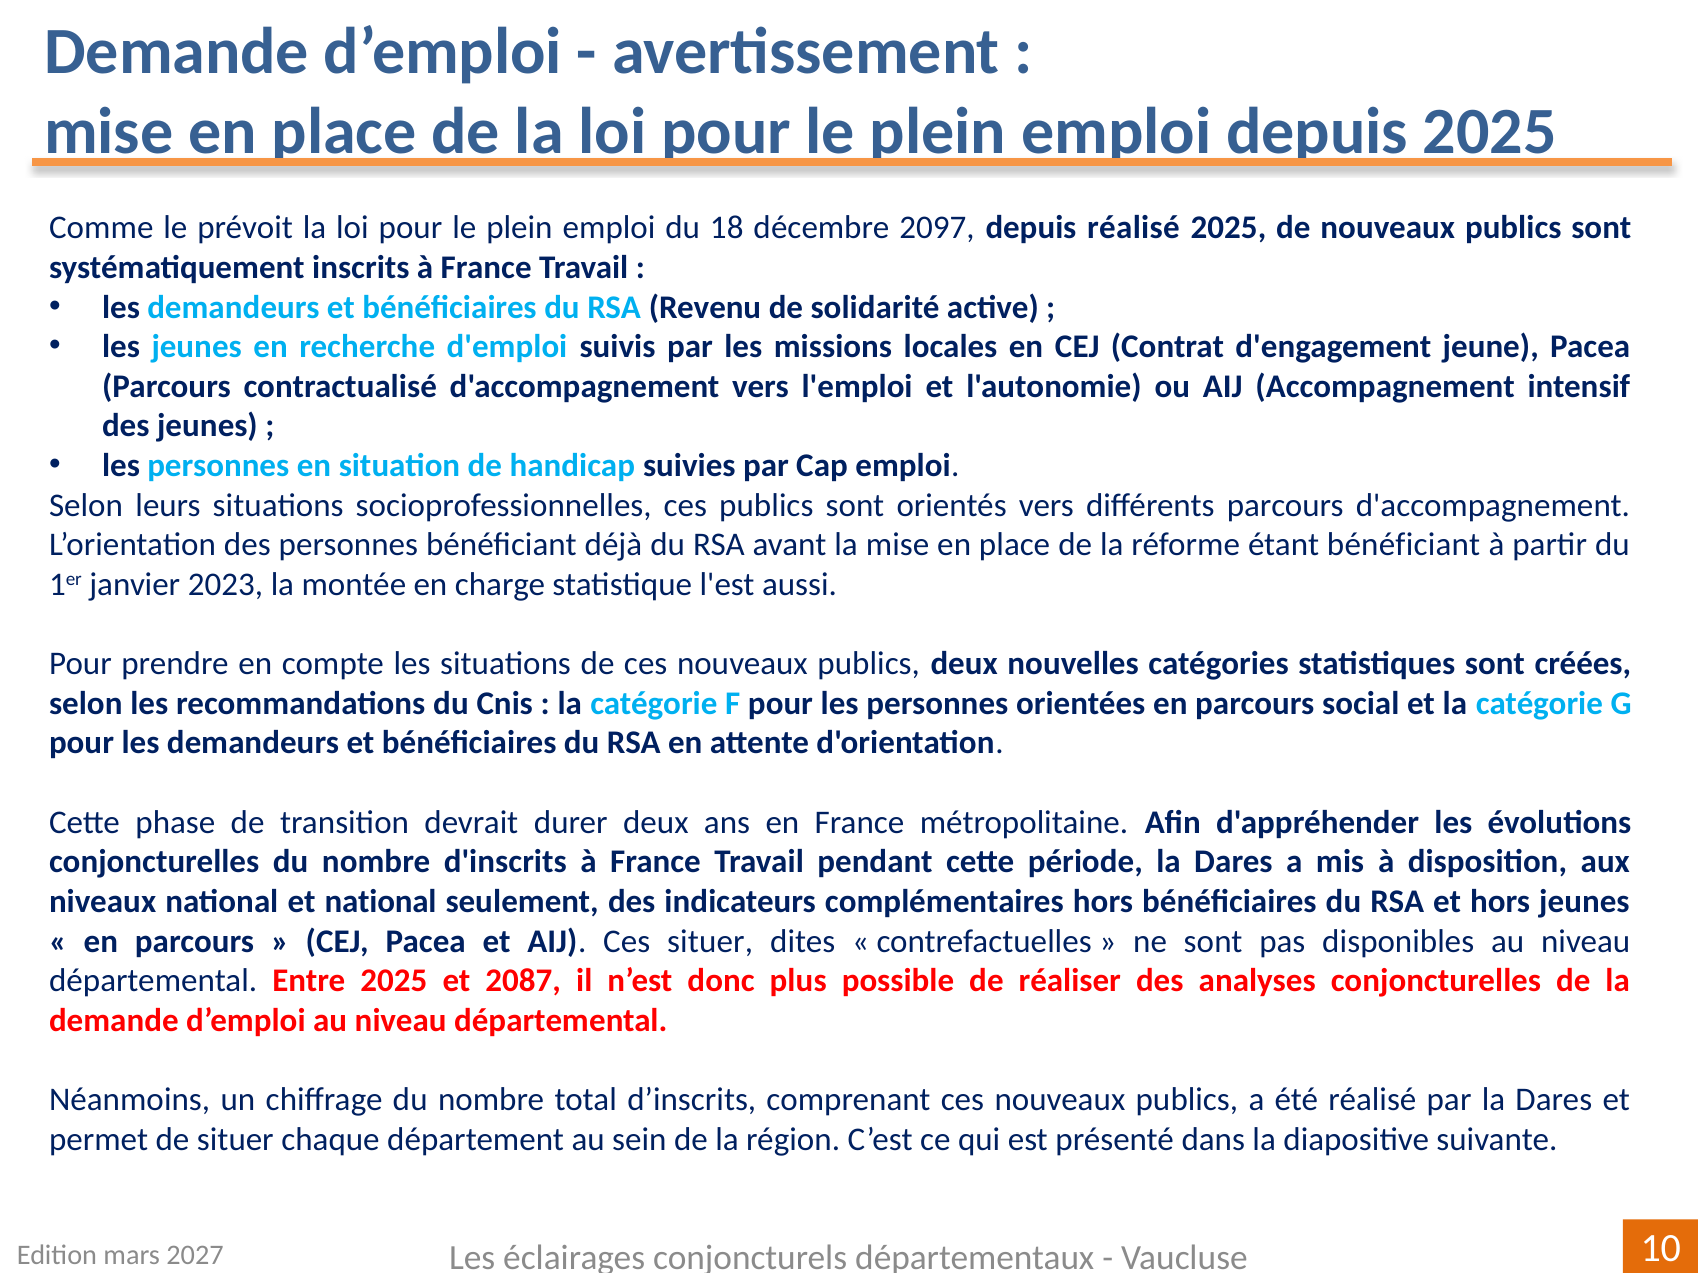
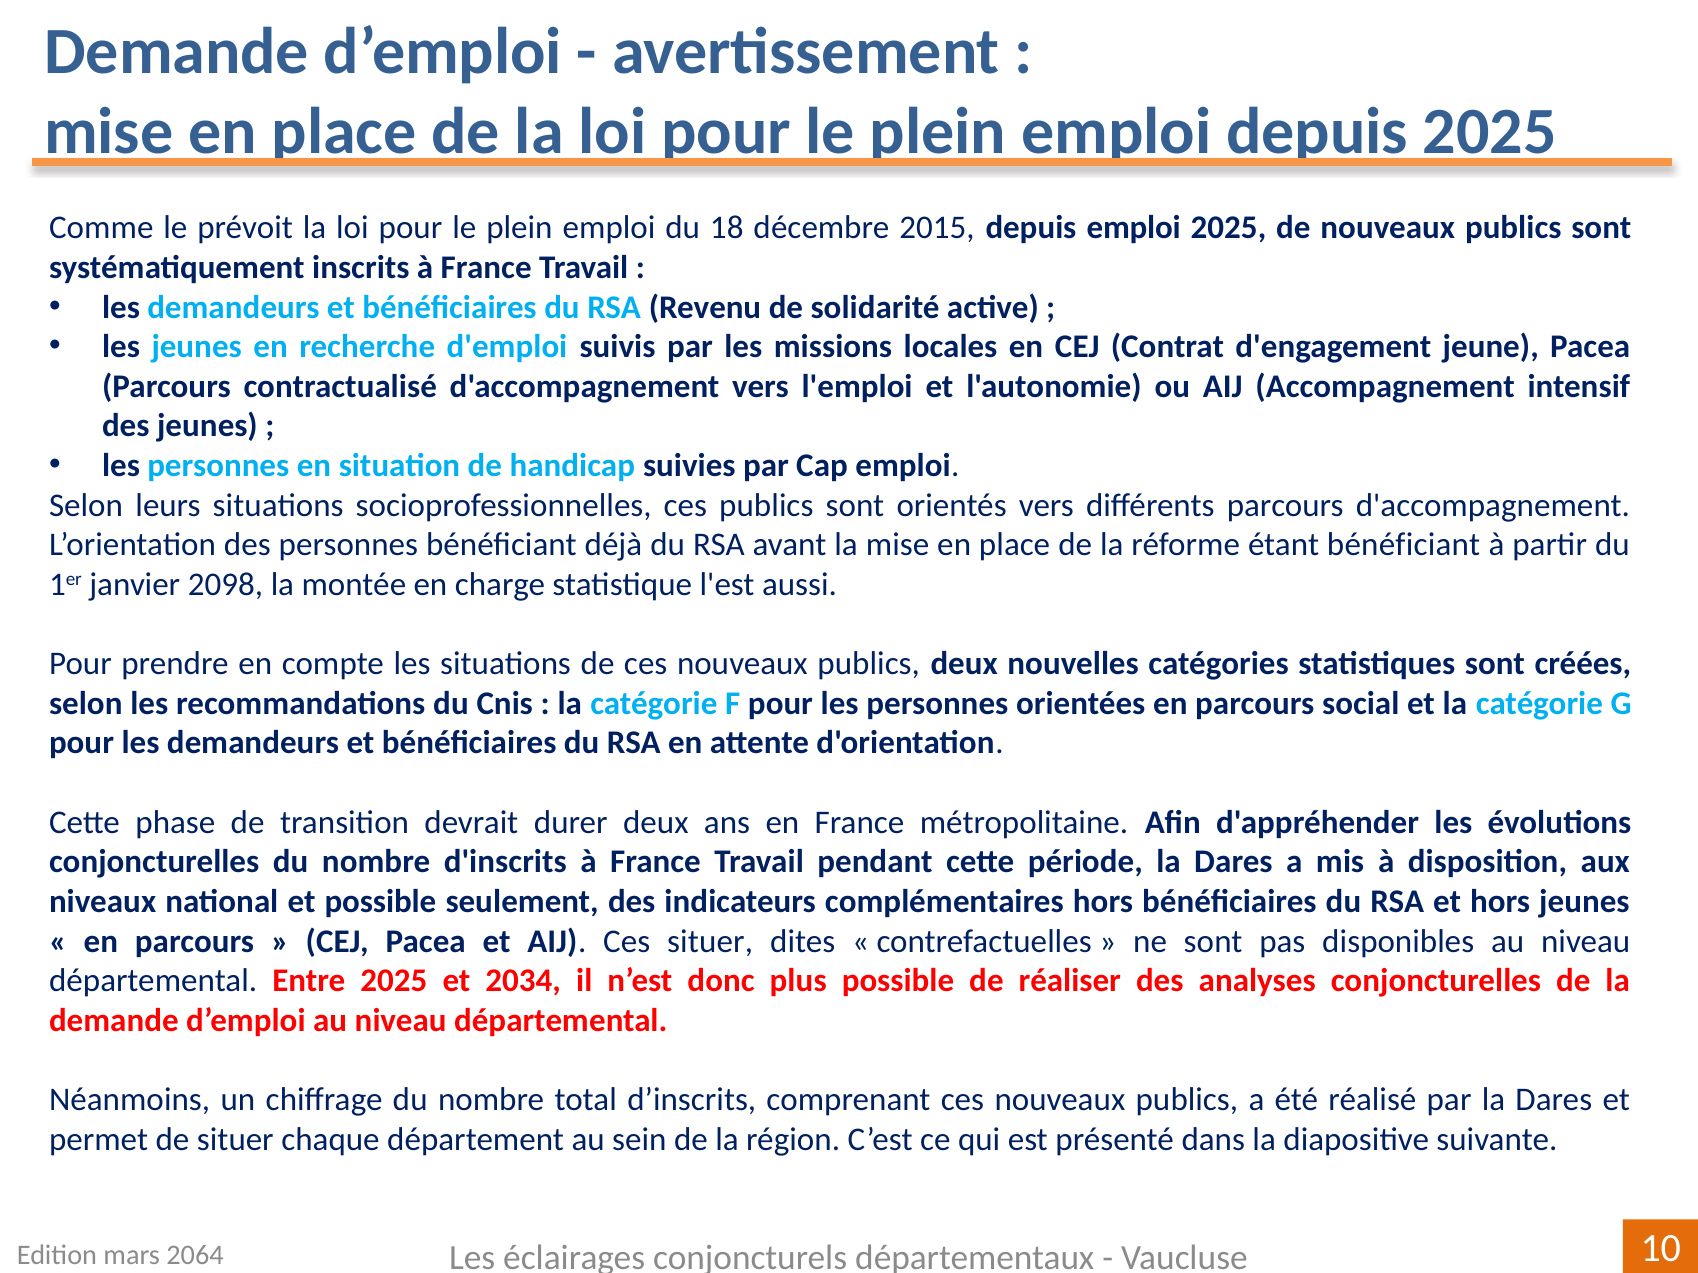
2097: 2097 -> 2015
depuis réalisé: réalisé -> emploi
2023: 2023 -> 2098
et national: national -> possible
2087: 2087 -> 2034
2027: 2027 -> 2064
